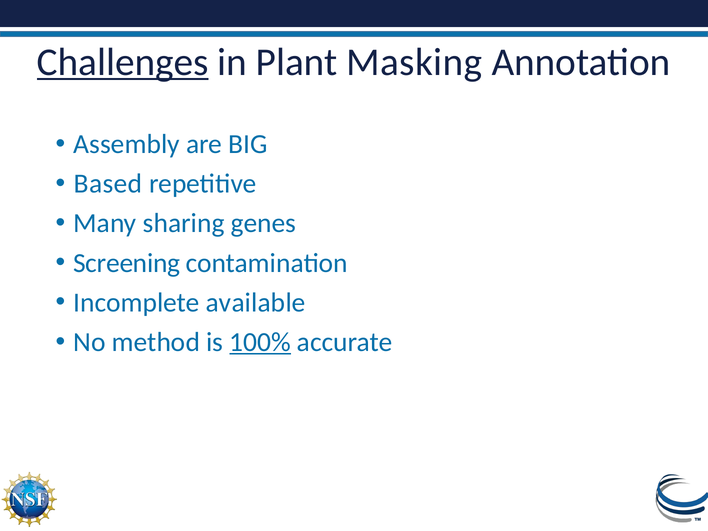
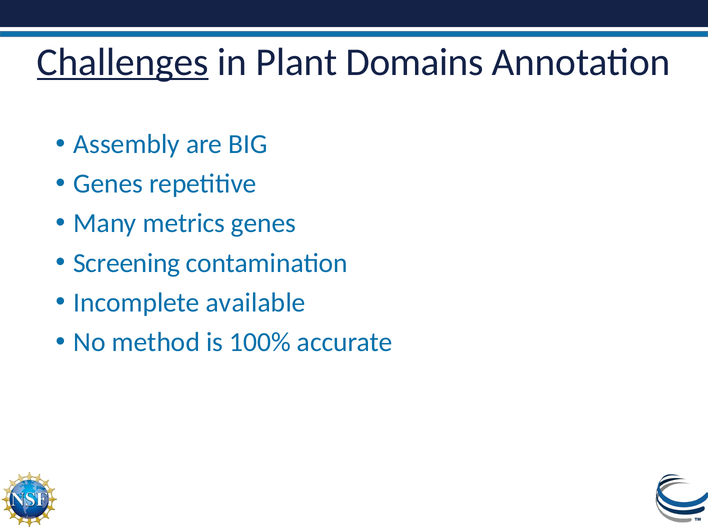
Masking: Masking -> Domains
Based at (108, 184): Based -> Genes
sharing: sharing -> metrics
100% underline: present -> none
